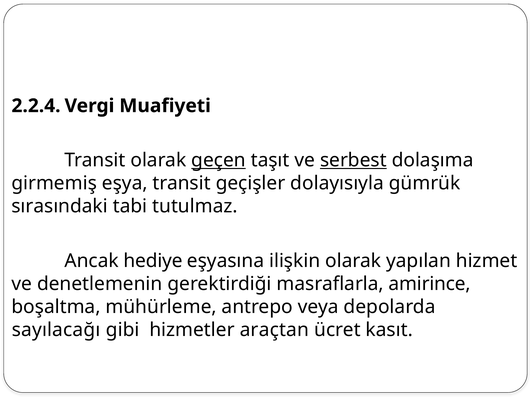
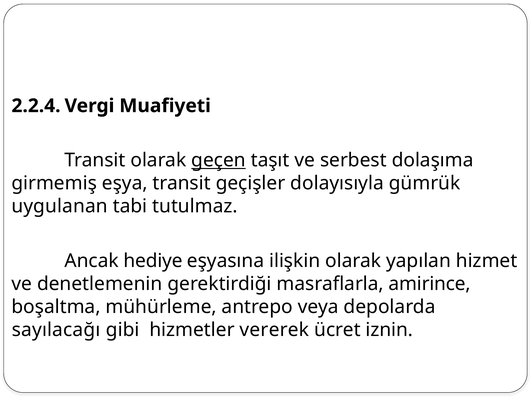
serbest underline: present -> none
sırasındaki: sırasındaki -> uygulanan
araçtan: araçtan -> vererek
kasıt: kasıt -> iznin
